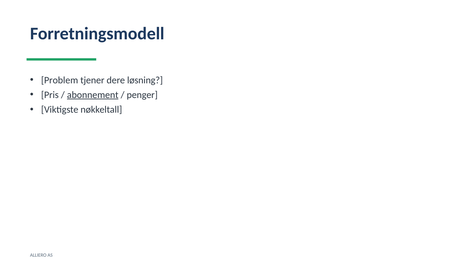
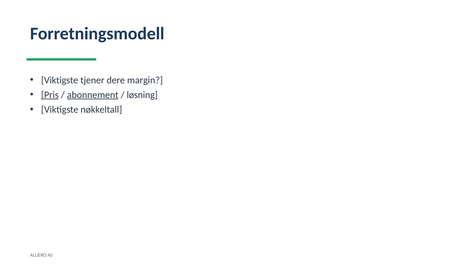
Problem at (60, 80): Problem -> Viktigste
løsning: løsning -> margin
Pris underline: none -> present
penger: penger -> løsning
